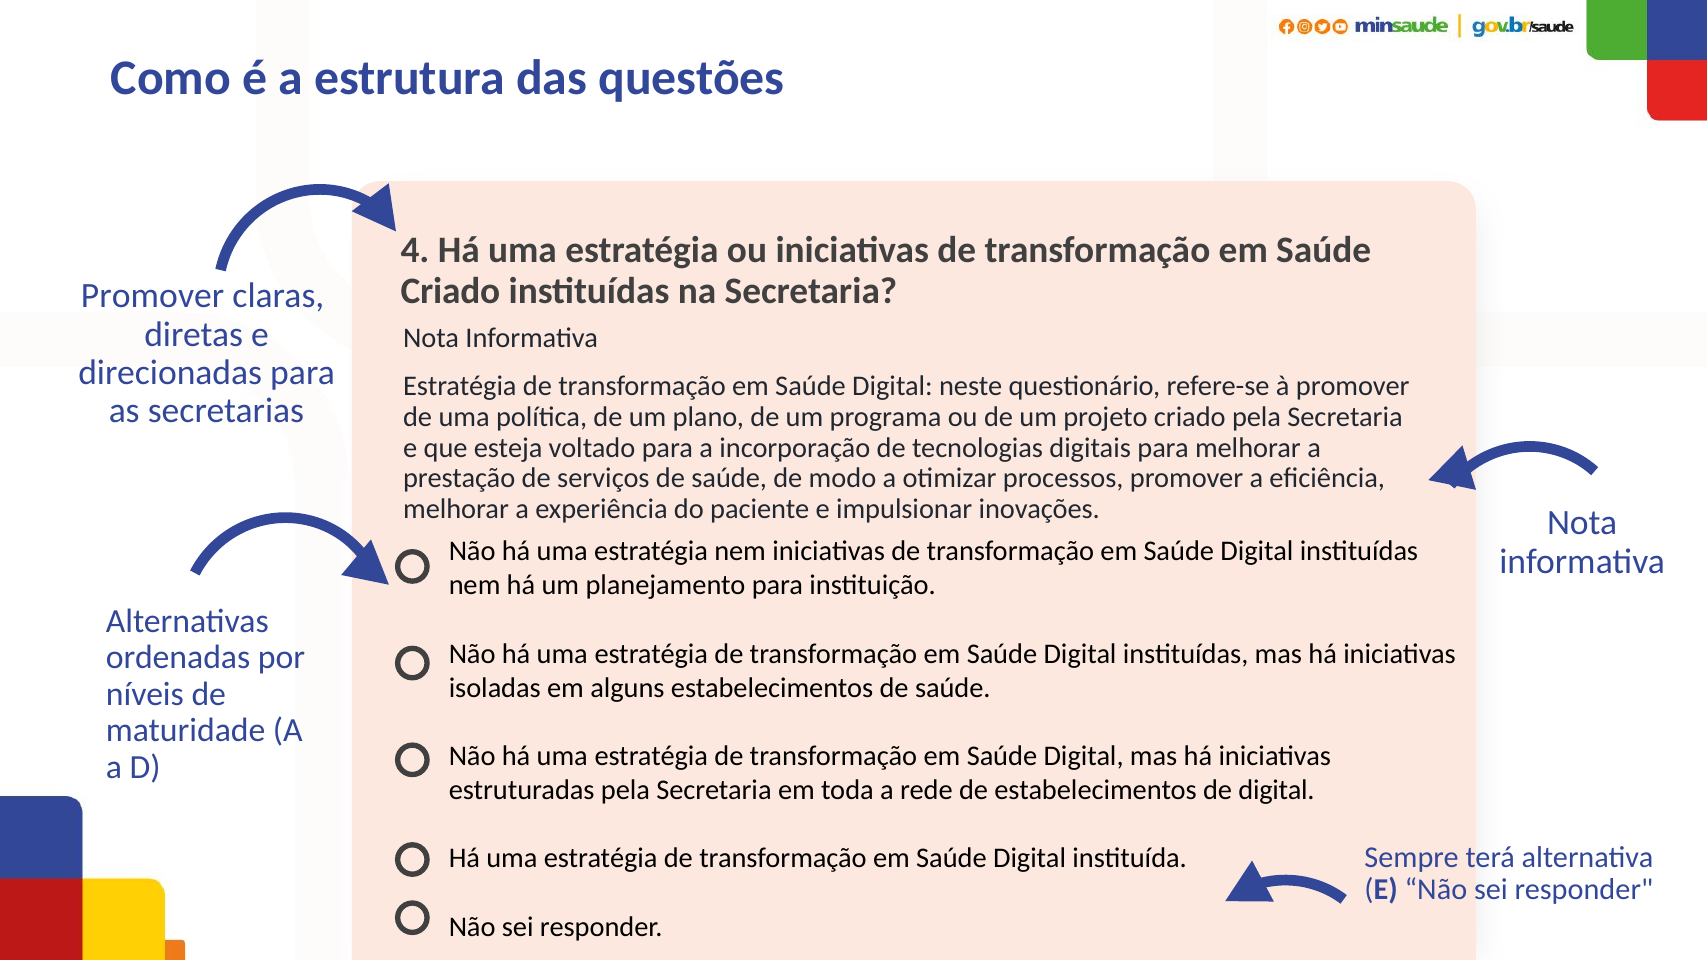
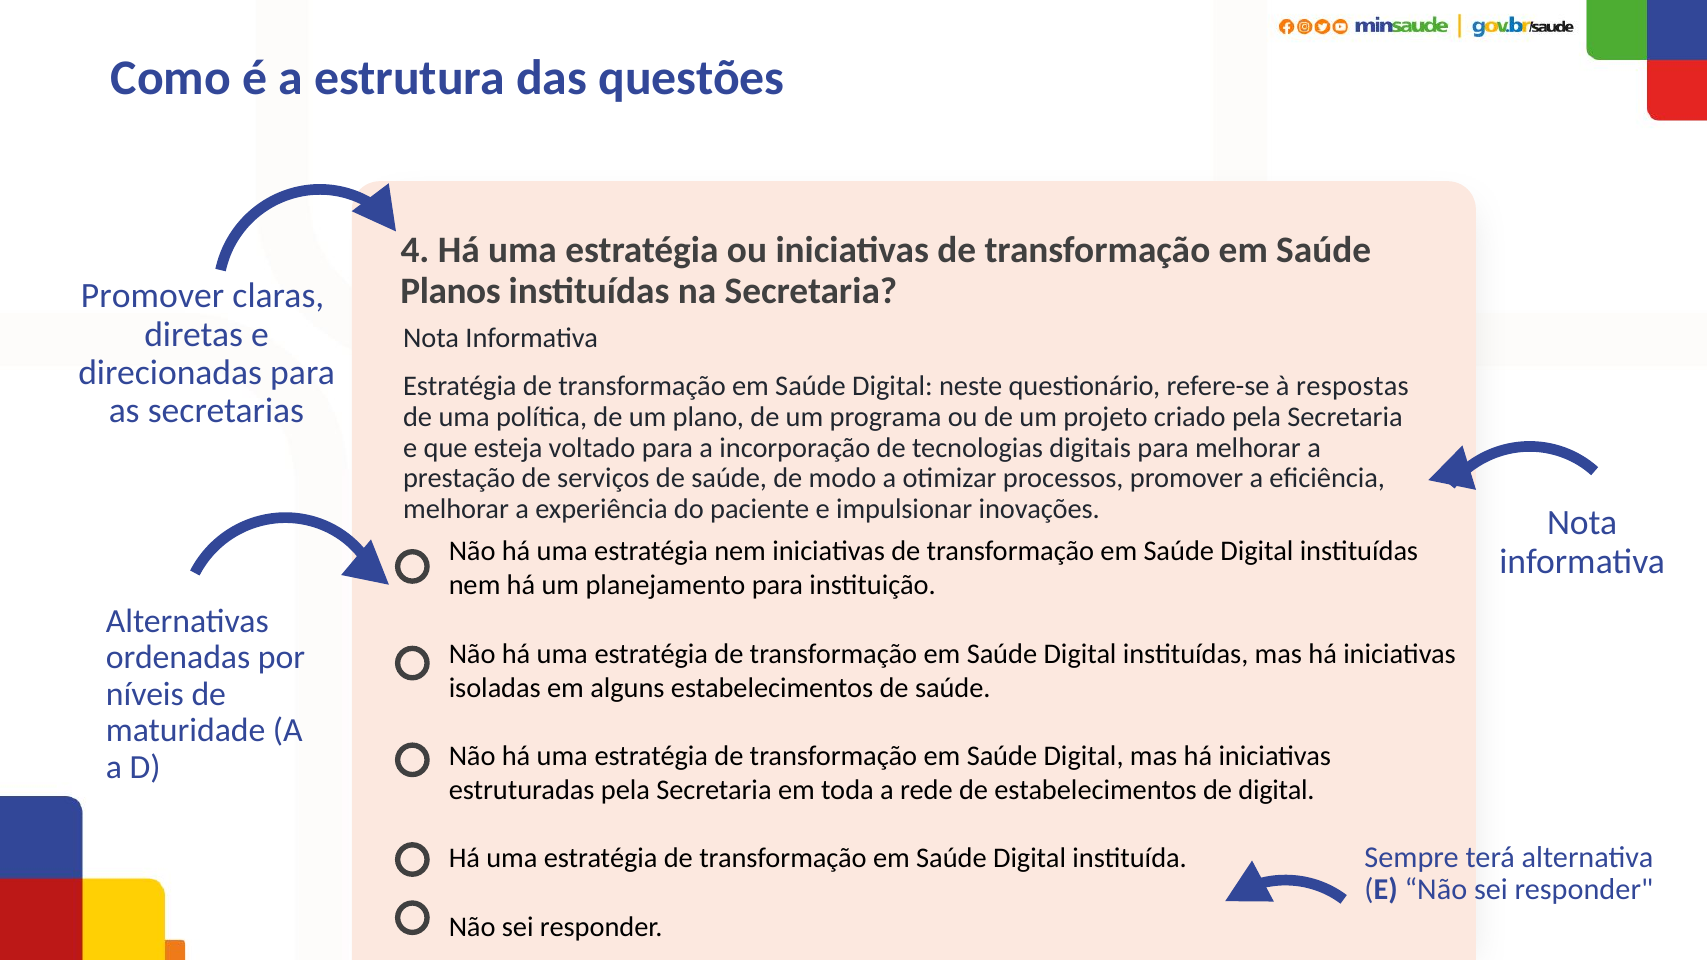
Criado at (450, 292): Criado -> Planos
à promover: promover -> respostas
